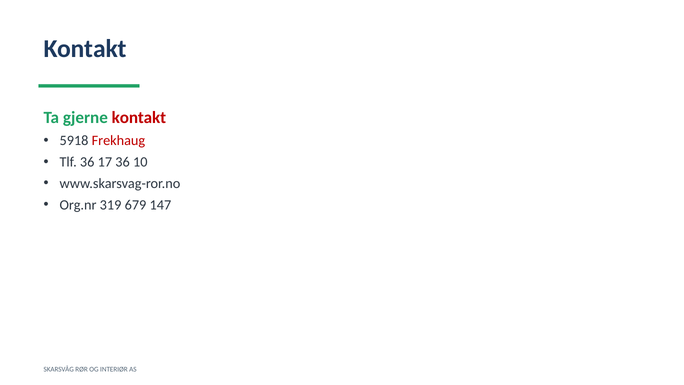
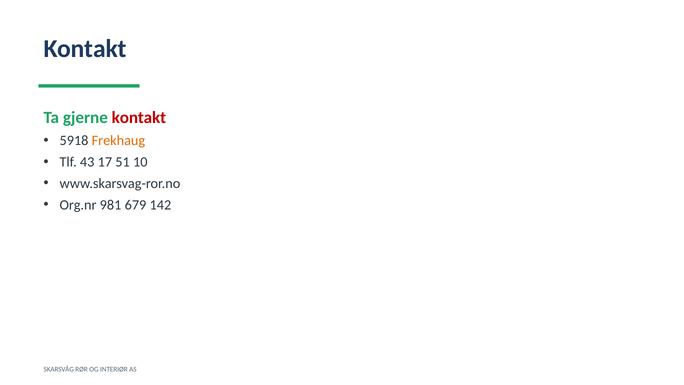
Frekhaug colour: red -> orange
Tlf 36: 36 -> 43
17 36: 36 -> 51
319: 319 -> 981
147: 147 -> 142
